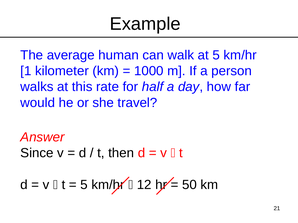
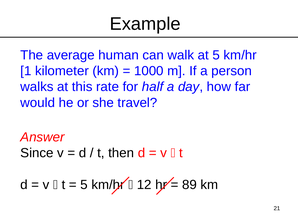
50: 50 -> 89
